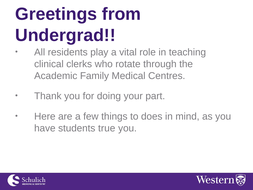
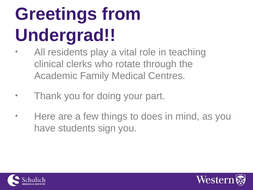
true: true -> sign
